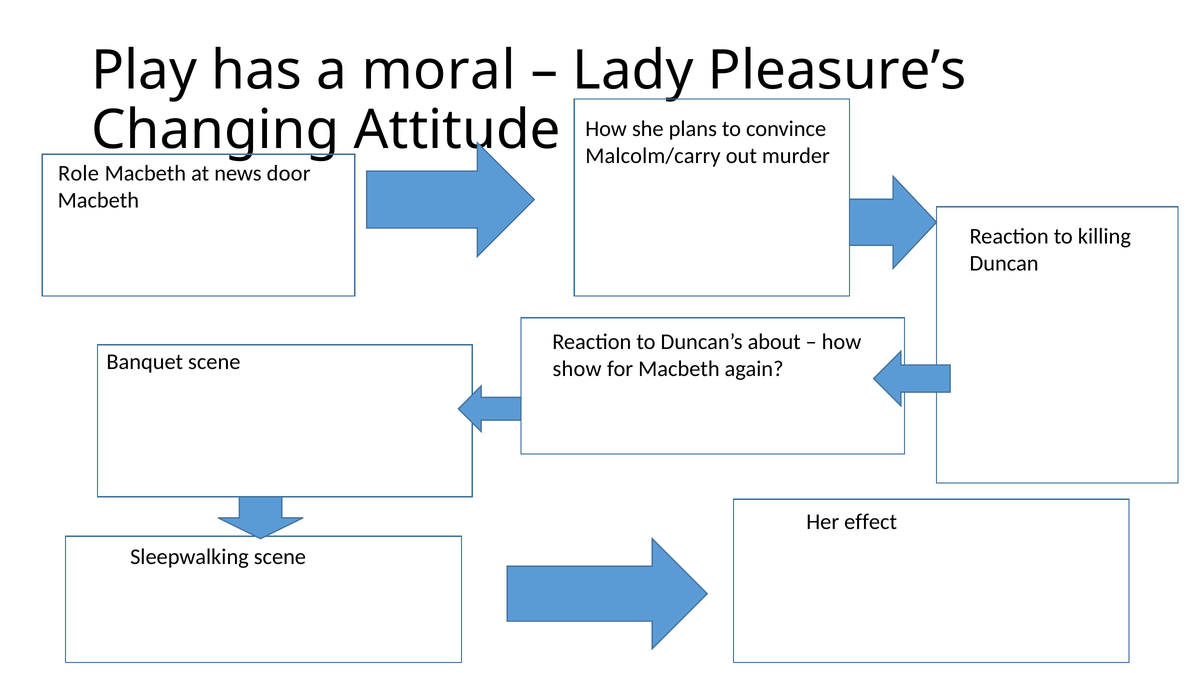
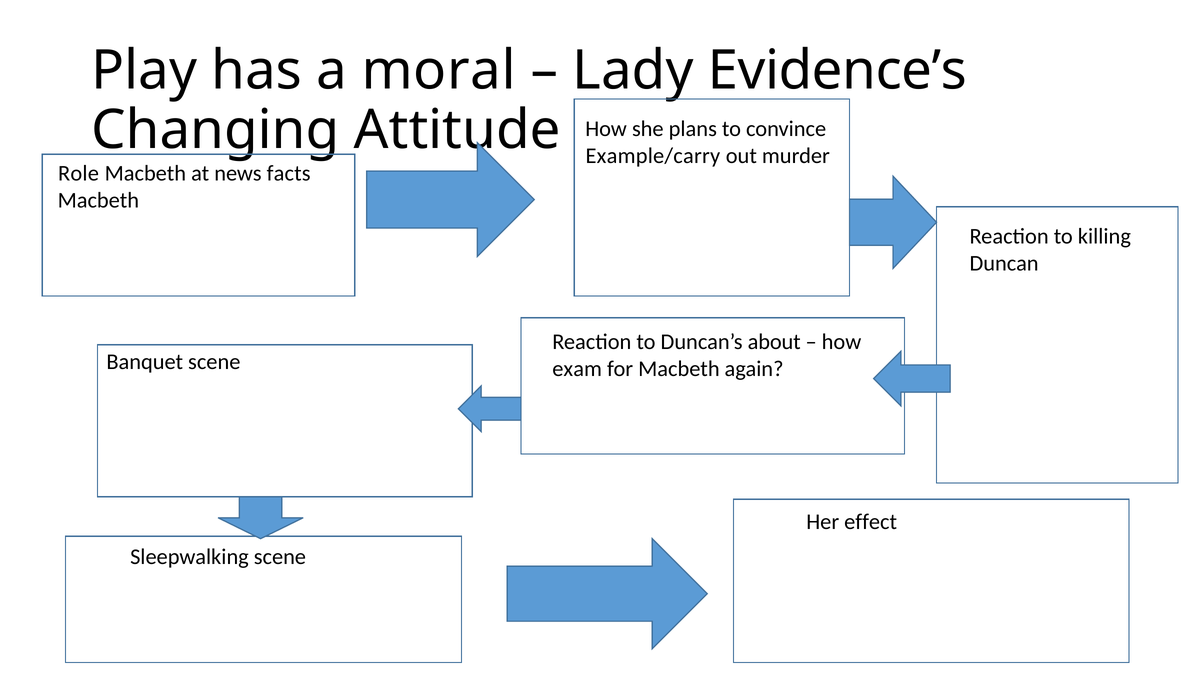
Pleasure’s: Pleasure’s -> Evidence’s
Malcolm/carry: Malcolm/carry -> Example/carry
door: door -> facts
show: show -> exam
